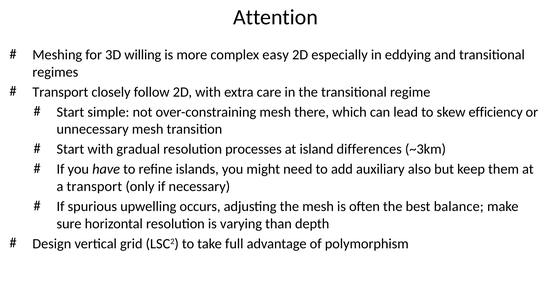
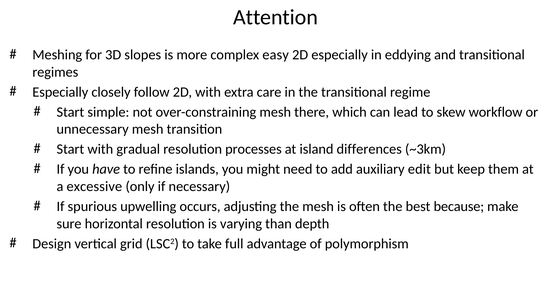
willing: willing -> slopes
Transport at (60, 92): Transport -> Especially
efficiency: efficiency -> workflow
also: also -> edit
a transport: transport -> excessive
balance: balance -> because
